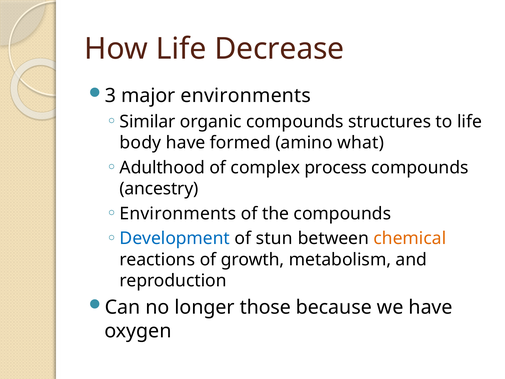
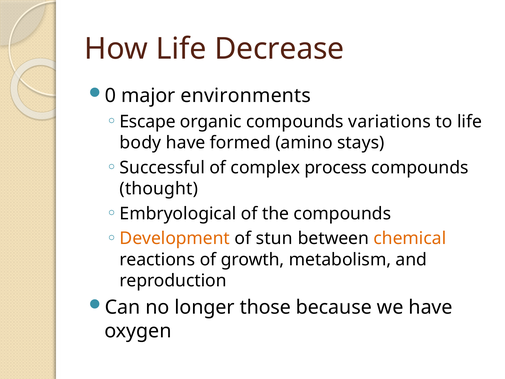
3: 3 -> 0
Similar: Similar -> Escape
structures: structures -> variations
what: what -> stays
Adulthood: Adulthood -> Successful
ancestry: ancestry -> thought
Environments at (178, 213): Environments -> Embryological
Development colour: blue -> orange
